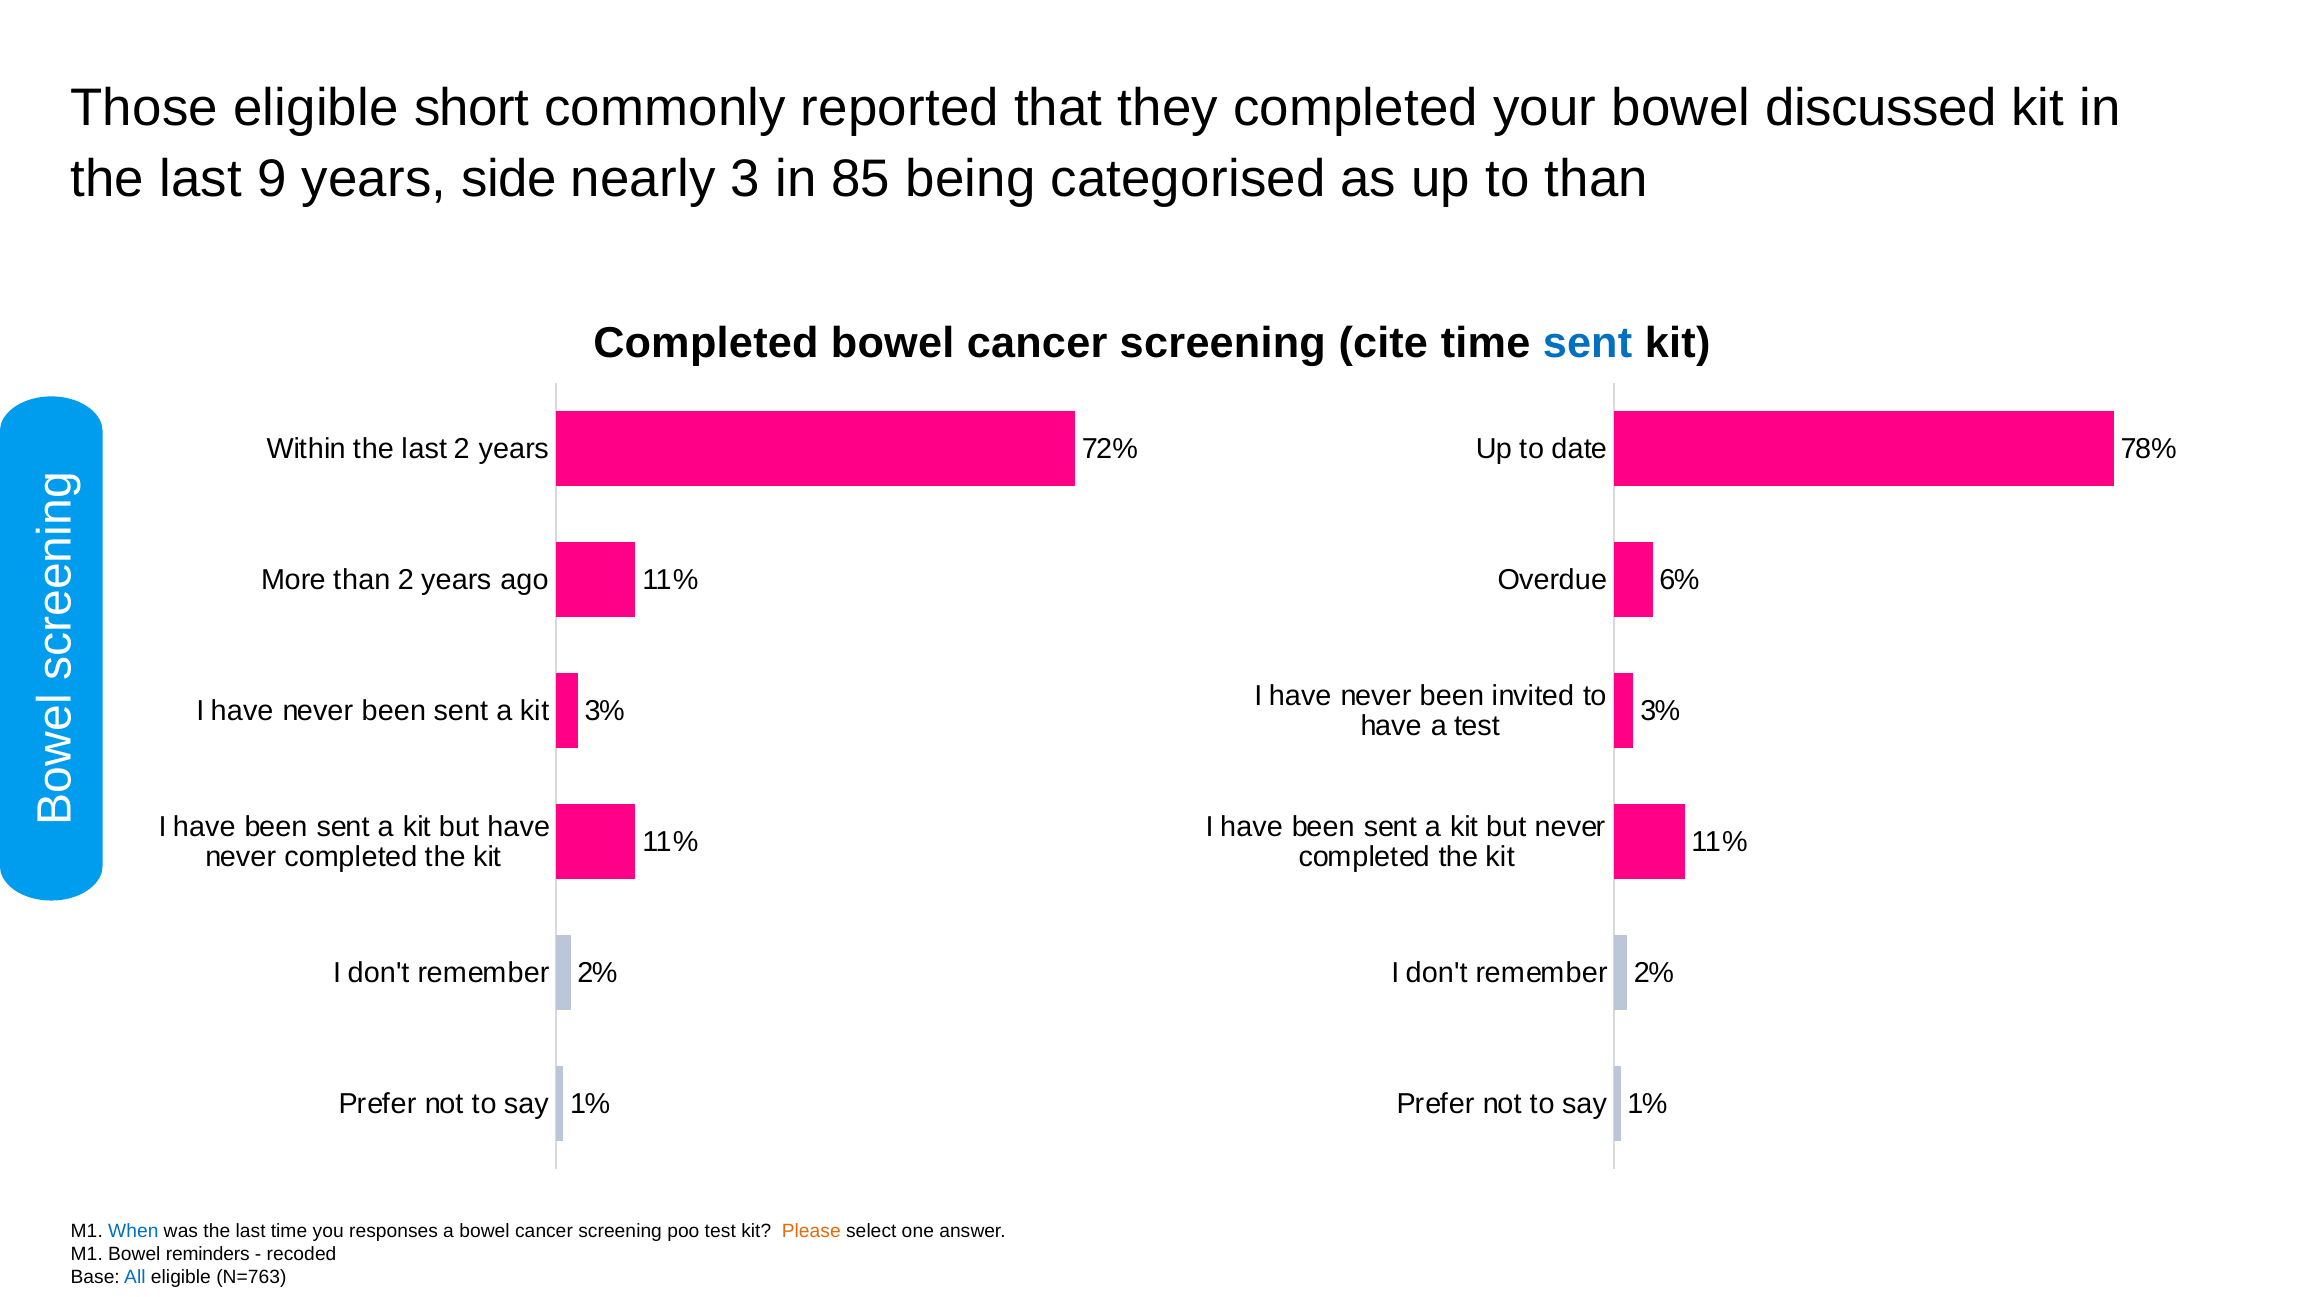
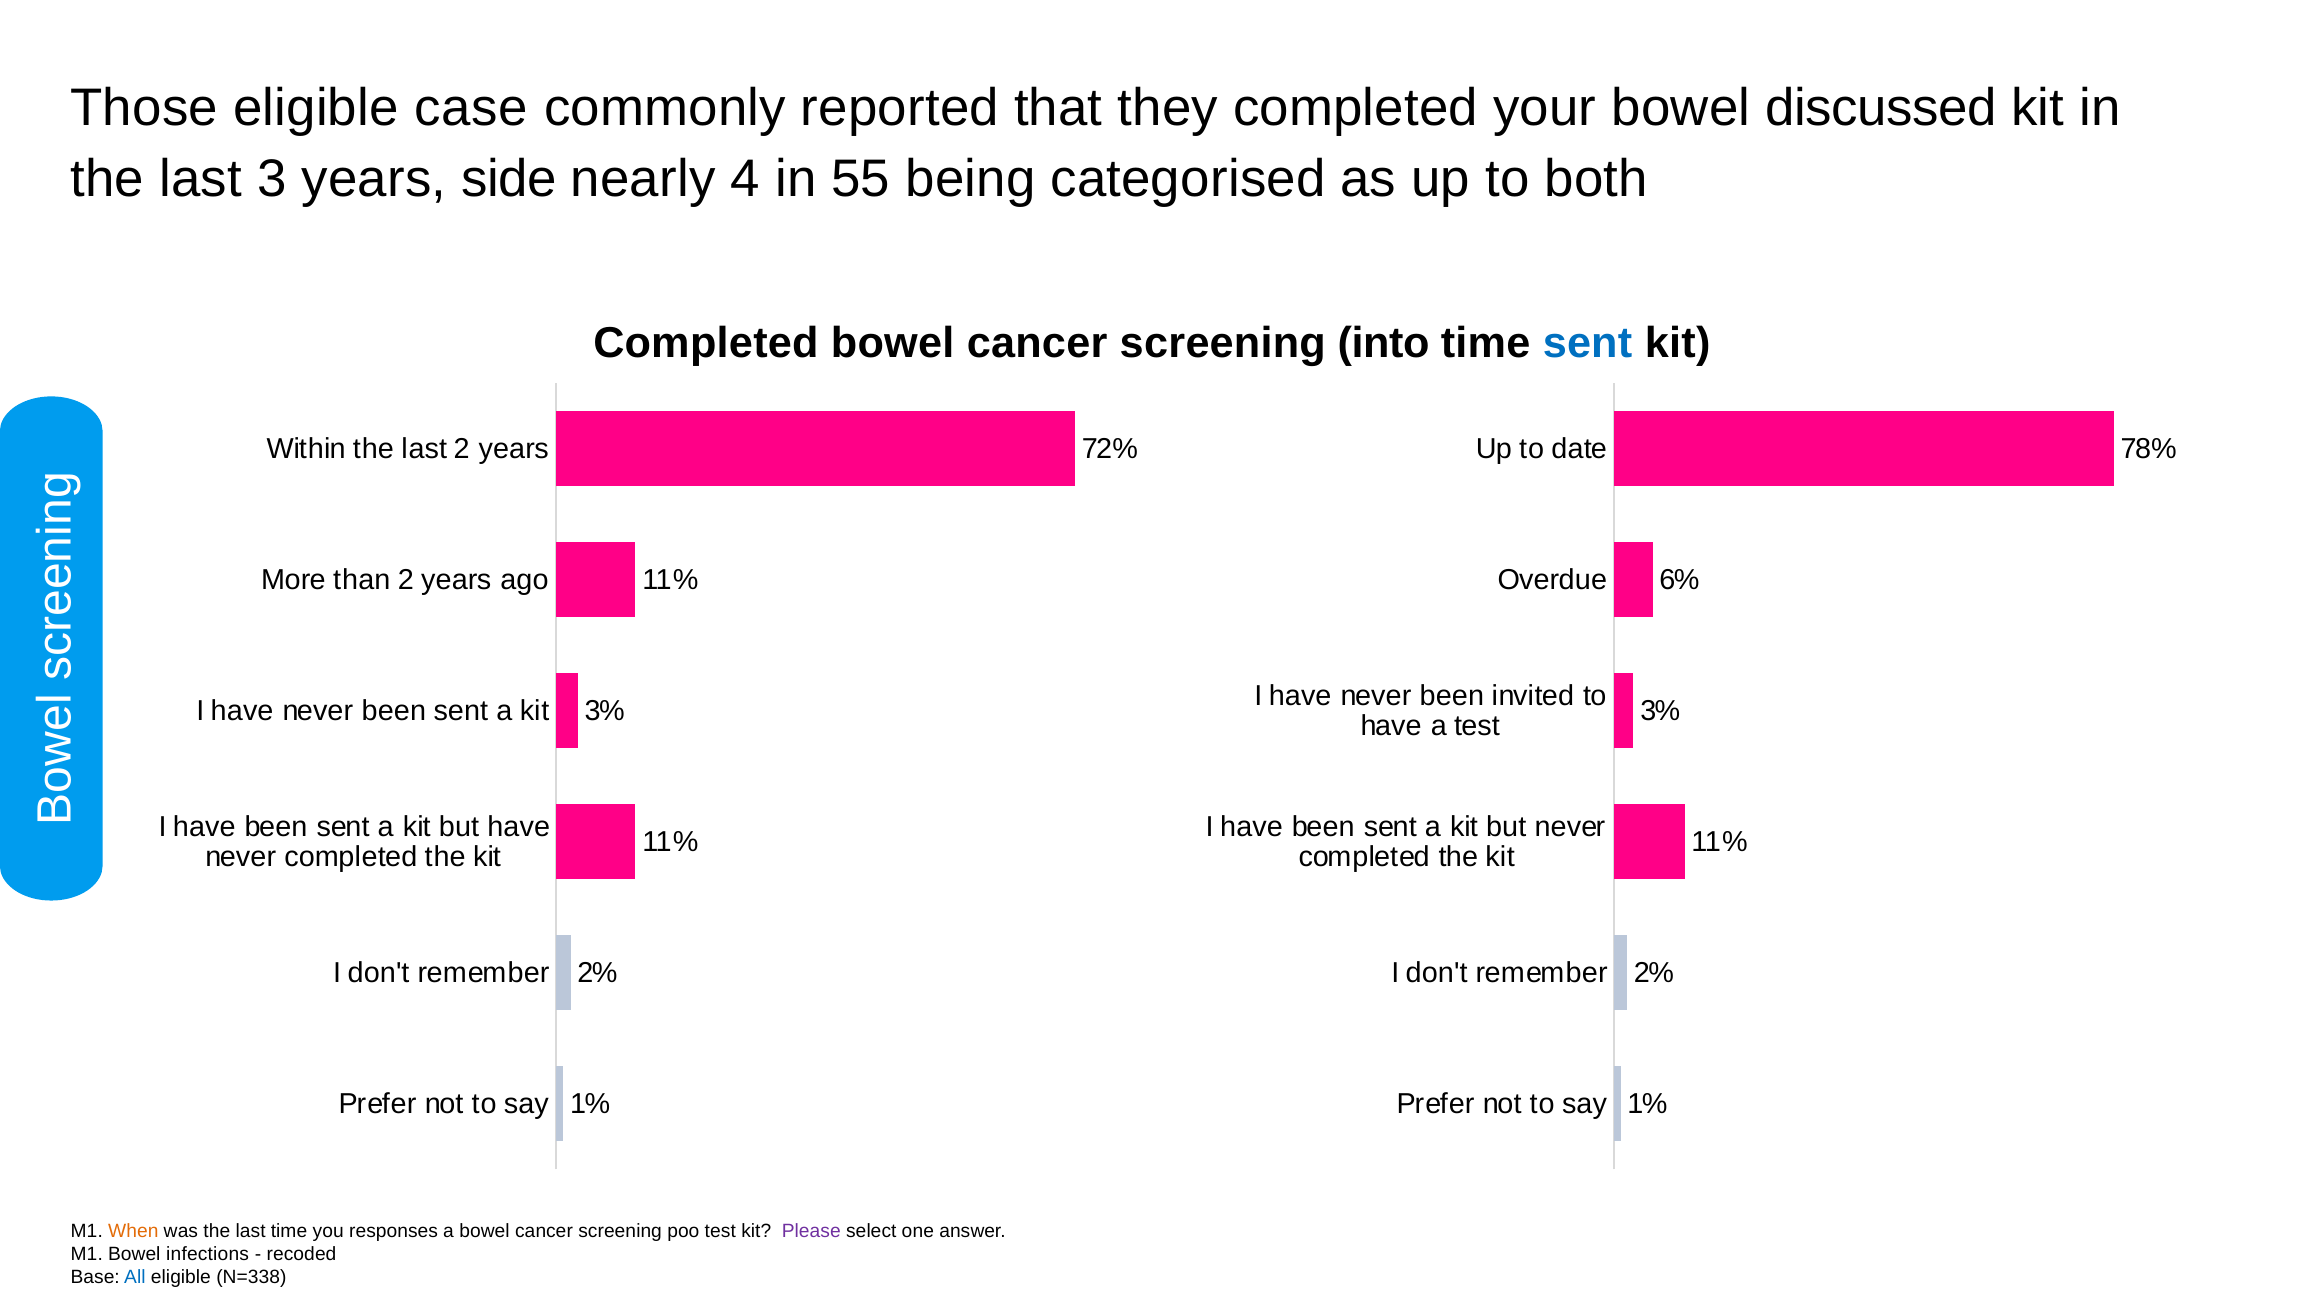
short: short -> case
9: 9 -> 3
3: 3 -> 4
85: 85 -> 55
to than: than -> both
cite: cite -> into
When colour: blue -> orange
Please colour: orange -> purple
reminders: reminders -> infections
N=763: N=763 -> N=338
